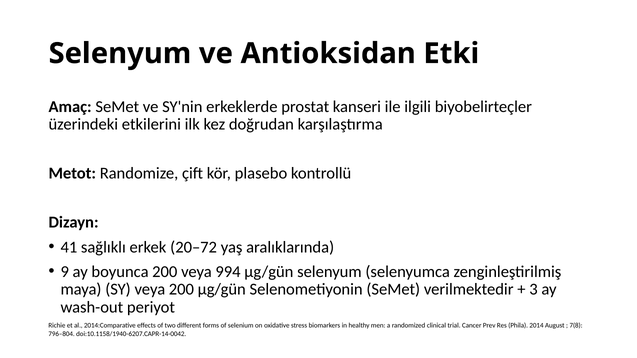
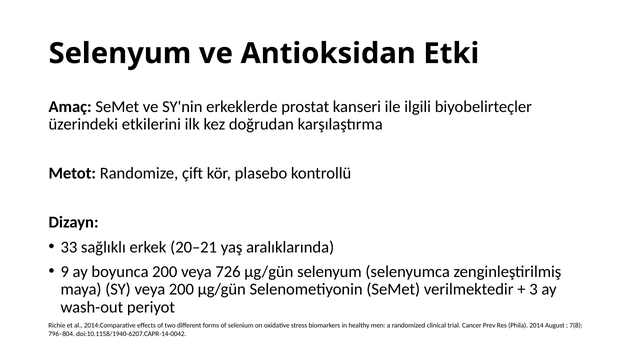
41: 41 -> 33
20–72: 20–72 -> 20–21
994: 994 -> 726
